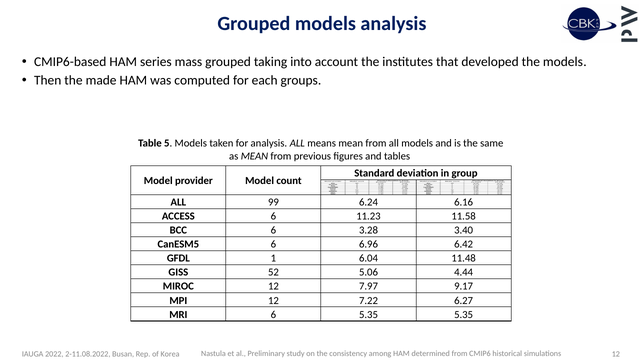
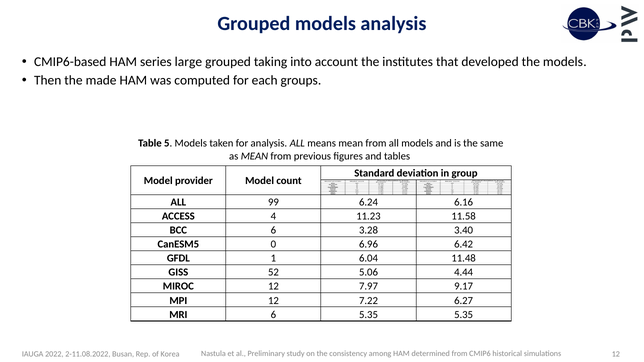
mass: mass -> large
6 at (273, 216): 6 -> 4
6 at (273, 244): 6 -> 0
